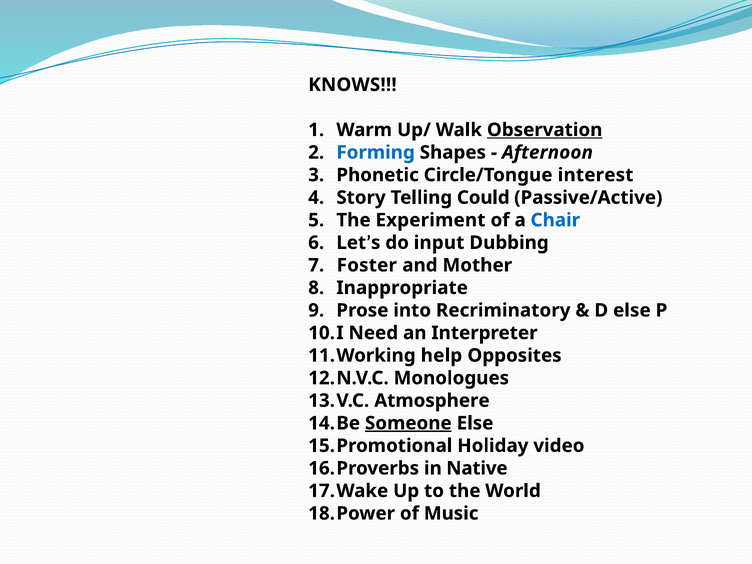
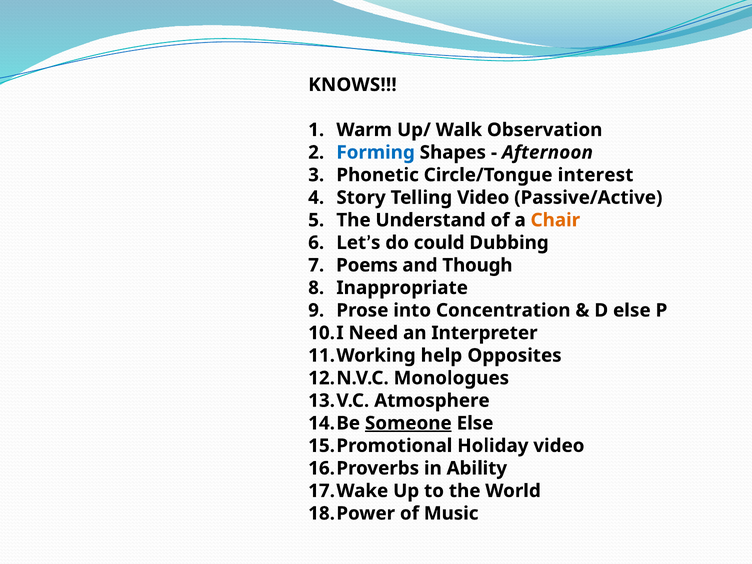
Observation underline: present -> none
Telling Could: Could -> Video
Experiment: Experiment -> Understand
Chair colour: blue -> orange
input: input -> could
Foster: Foster -> Poems
Mother: Mother -> Though
Recriminatory: Recriminatory -> Concentration
Native: Native -> Ability
